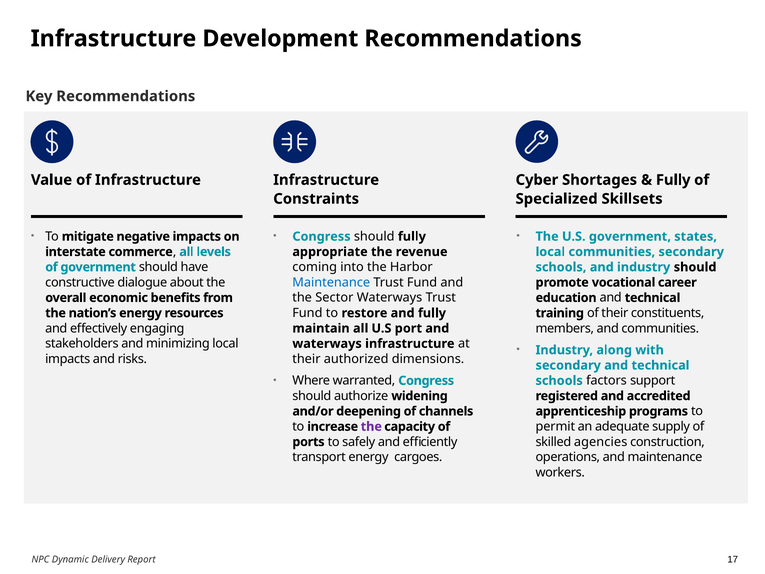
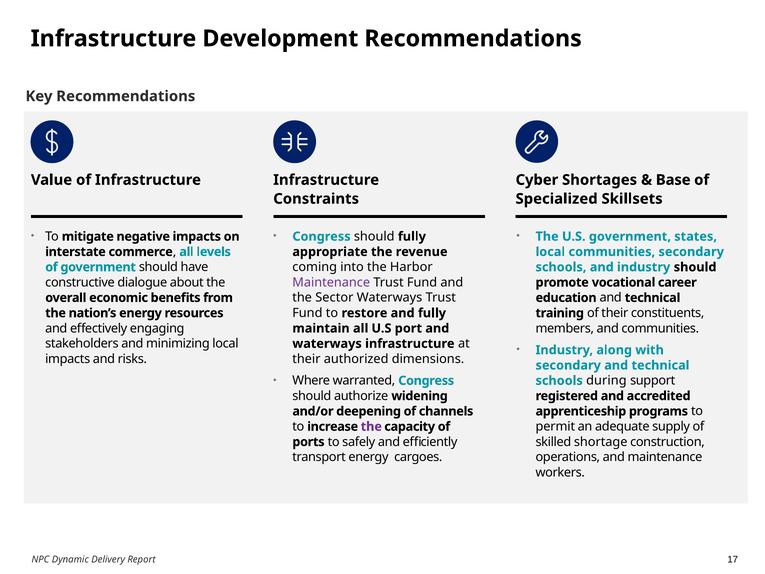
Fully at (673, 180): Fully -> Base
Maintenance at (331, 282) colour: blue -> purple
factors: factors -> during
agencies: agencies -> shortage
